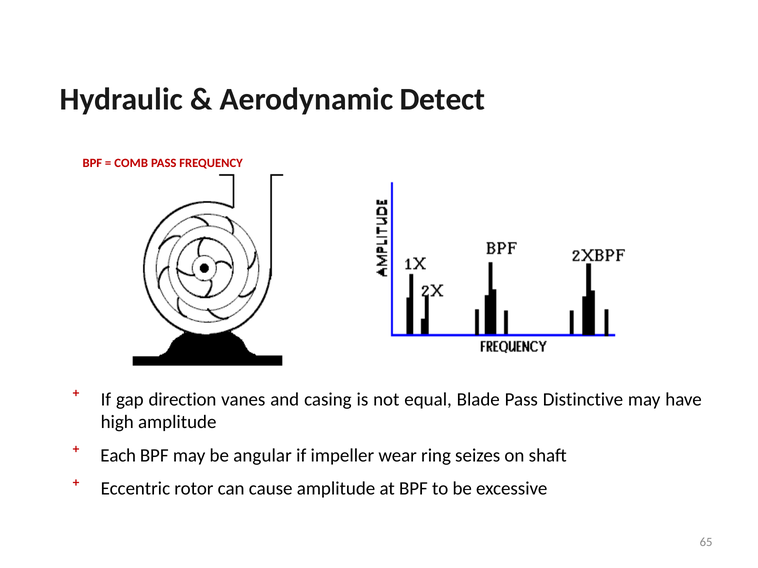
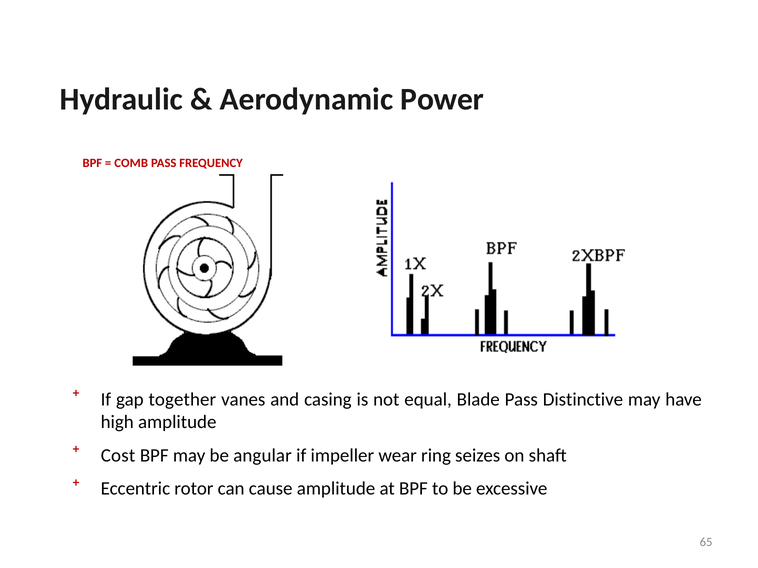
Detect: Detect -> Power
direction: direction -> together
Each: Each -> Cost
